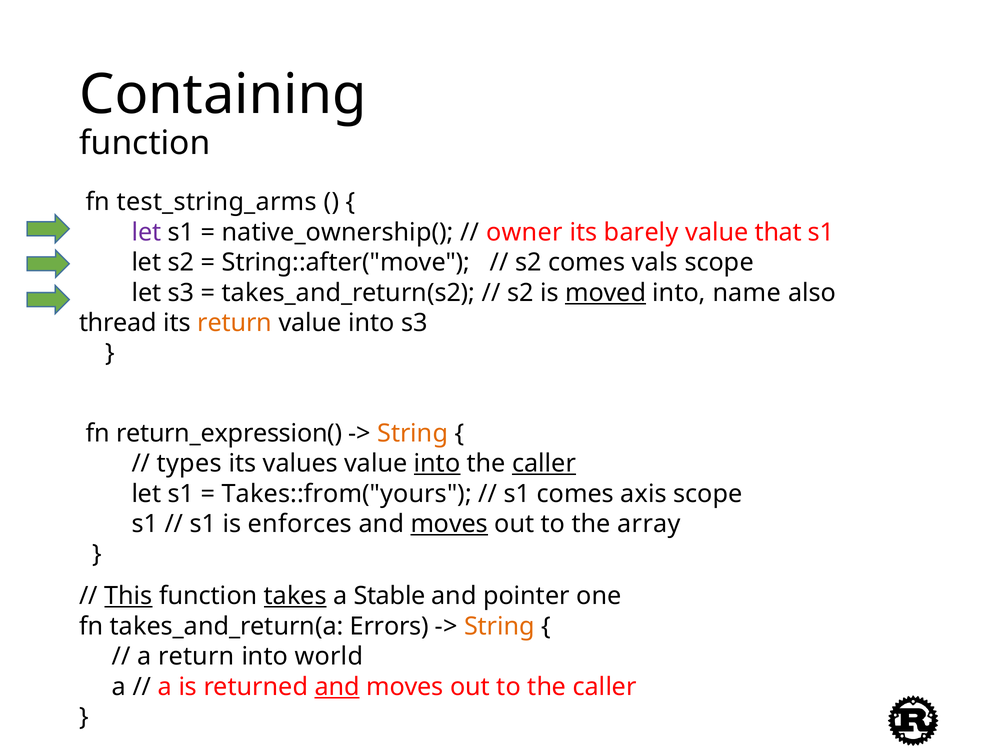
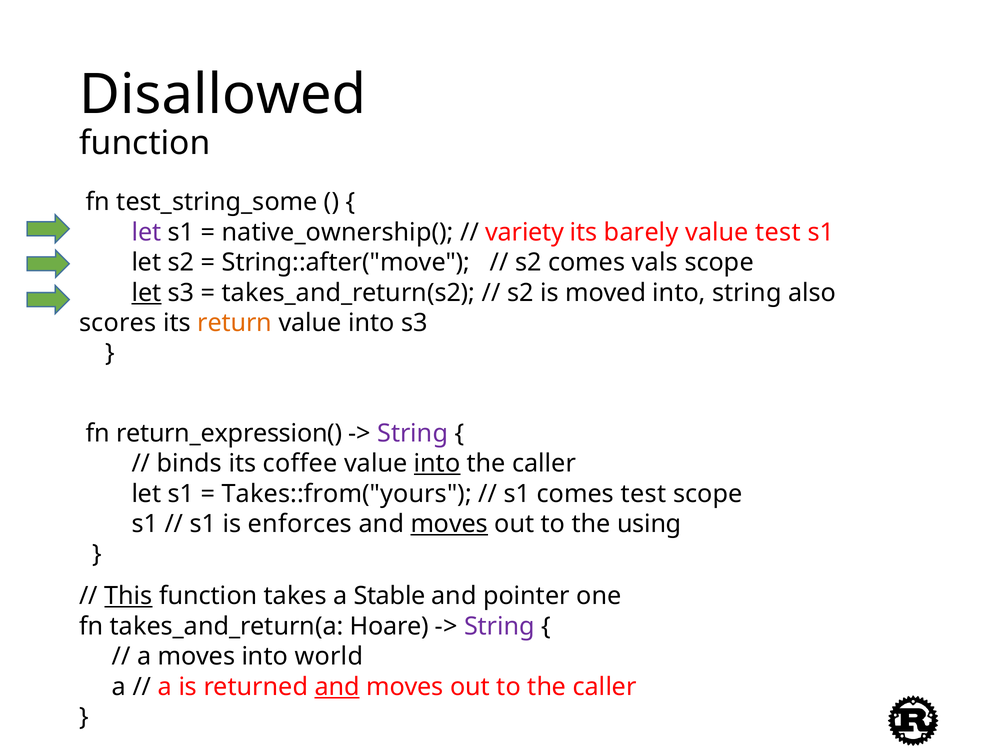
Containing: Containing -> Disallowed
test_string_arms: test_string_arms -> test_string_some
owner: owner -> variety
value that: that -> test
let at (146, 293) underline: none -> present
moved underline: present -> none
into name: name -> string
thread: thread -> scores
String at (413, 433) colour: orange -> purple
types: types -> binds
values: values -> coffee
caller at (544, 463) underline: present -> none
comes axis: axis -> test
array: array -> using
takes underline: present -> none
Errors: Errors -> Hoare
String at (499, 626) colour: orange -> purple
a return: return -> moves
